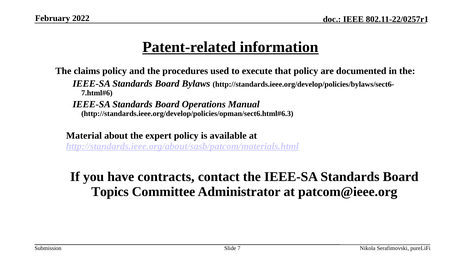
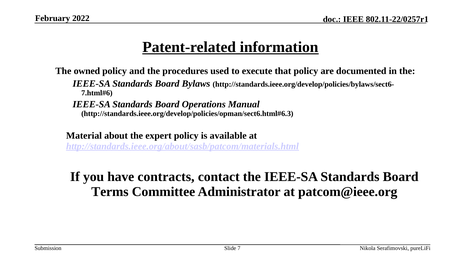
claims: claims -> owned
Topics: Topics -> Terms
